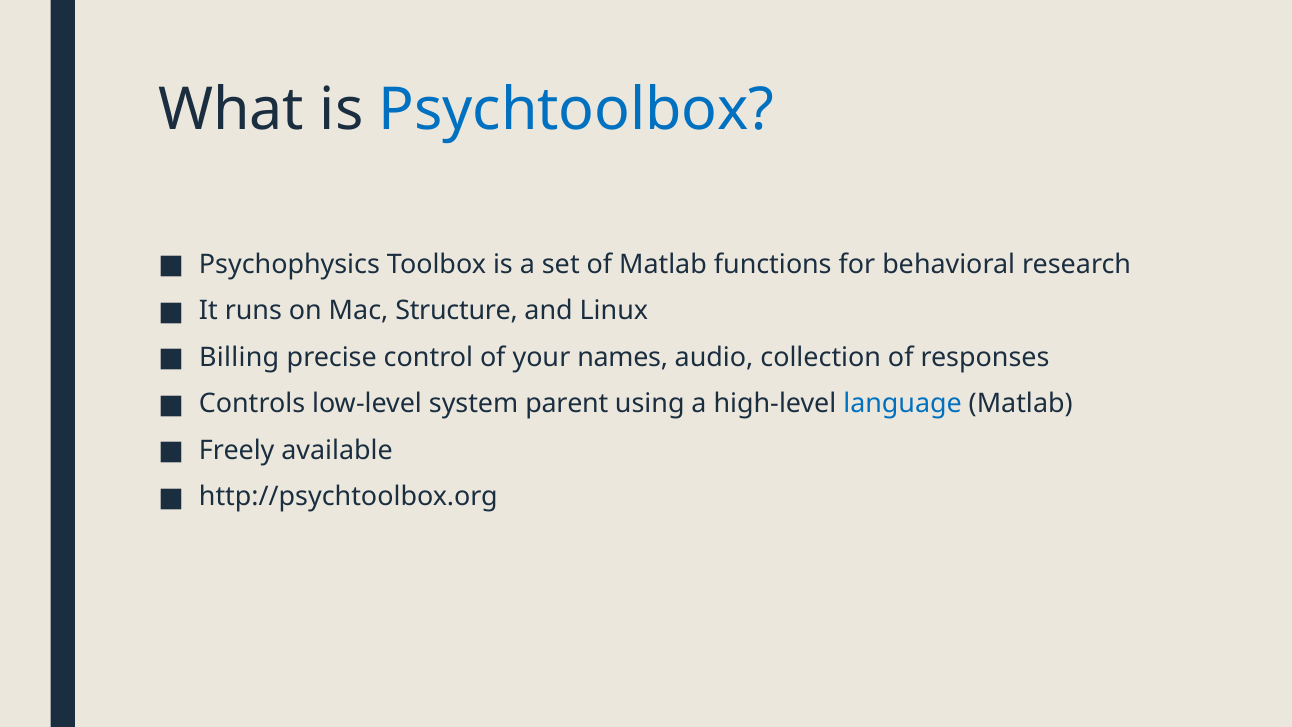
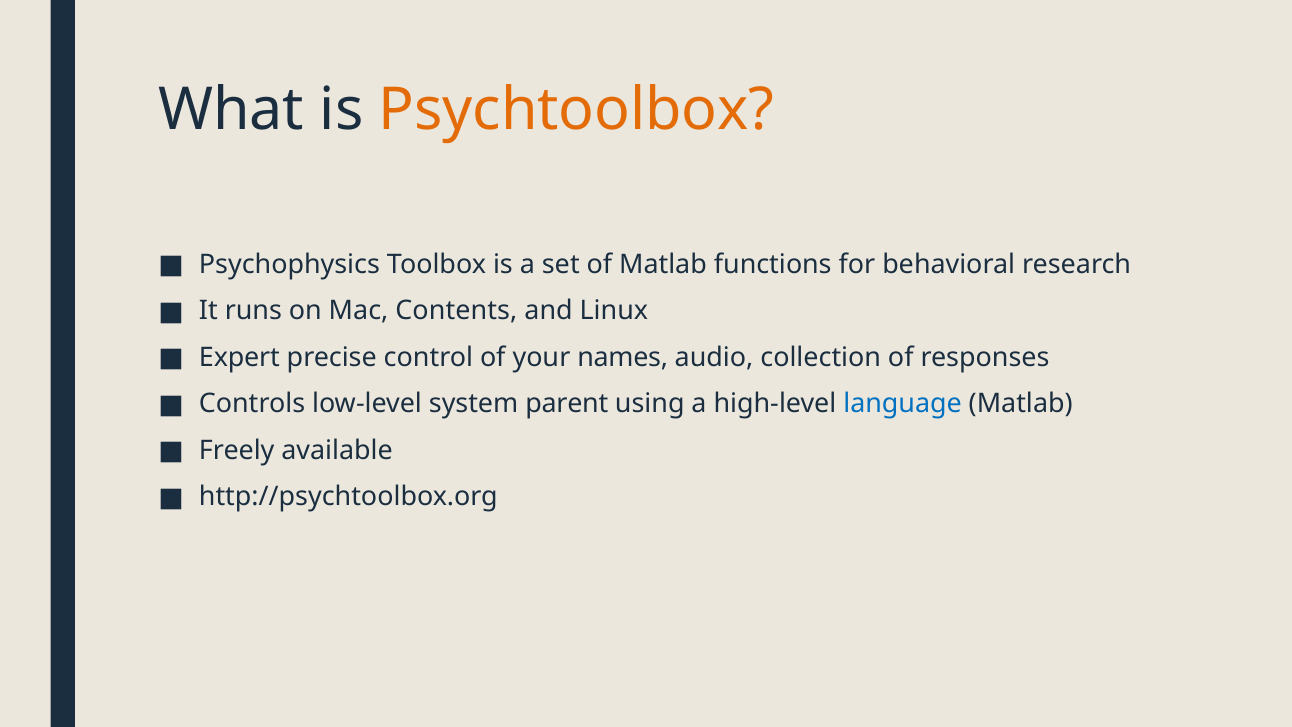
Psychtoolbox colour: blue -> orange
Structure: Structure -> Contents
Billing: Billing -> Expert
